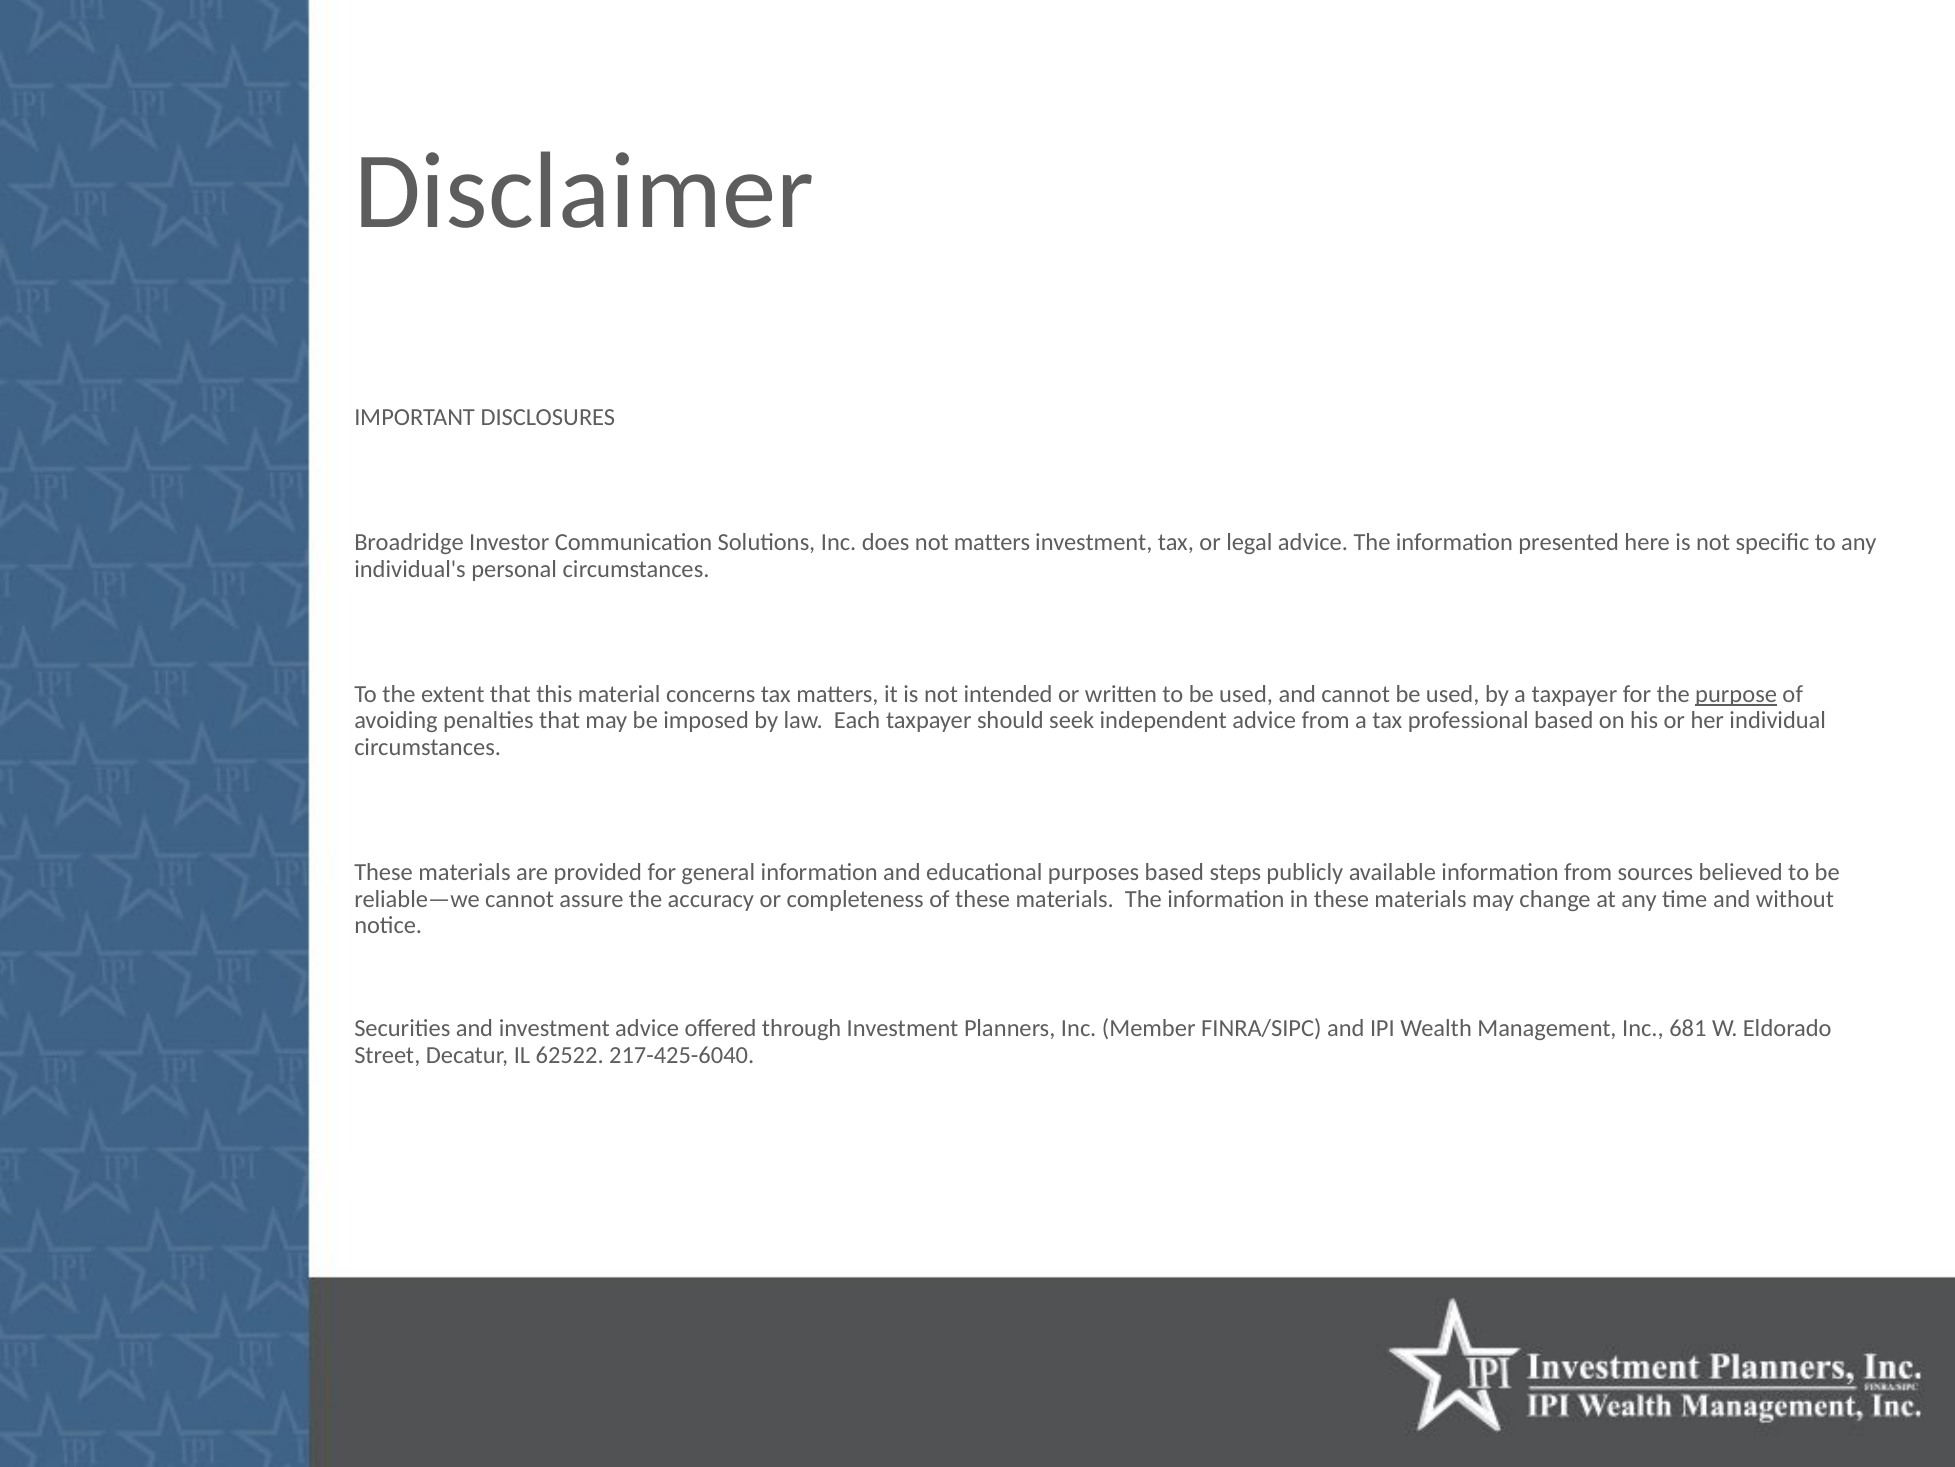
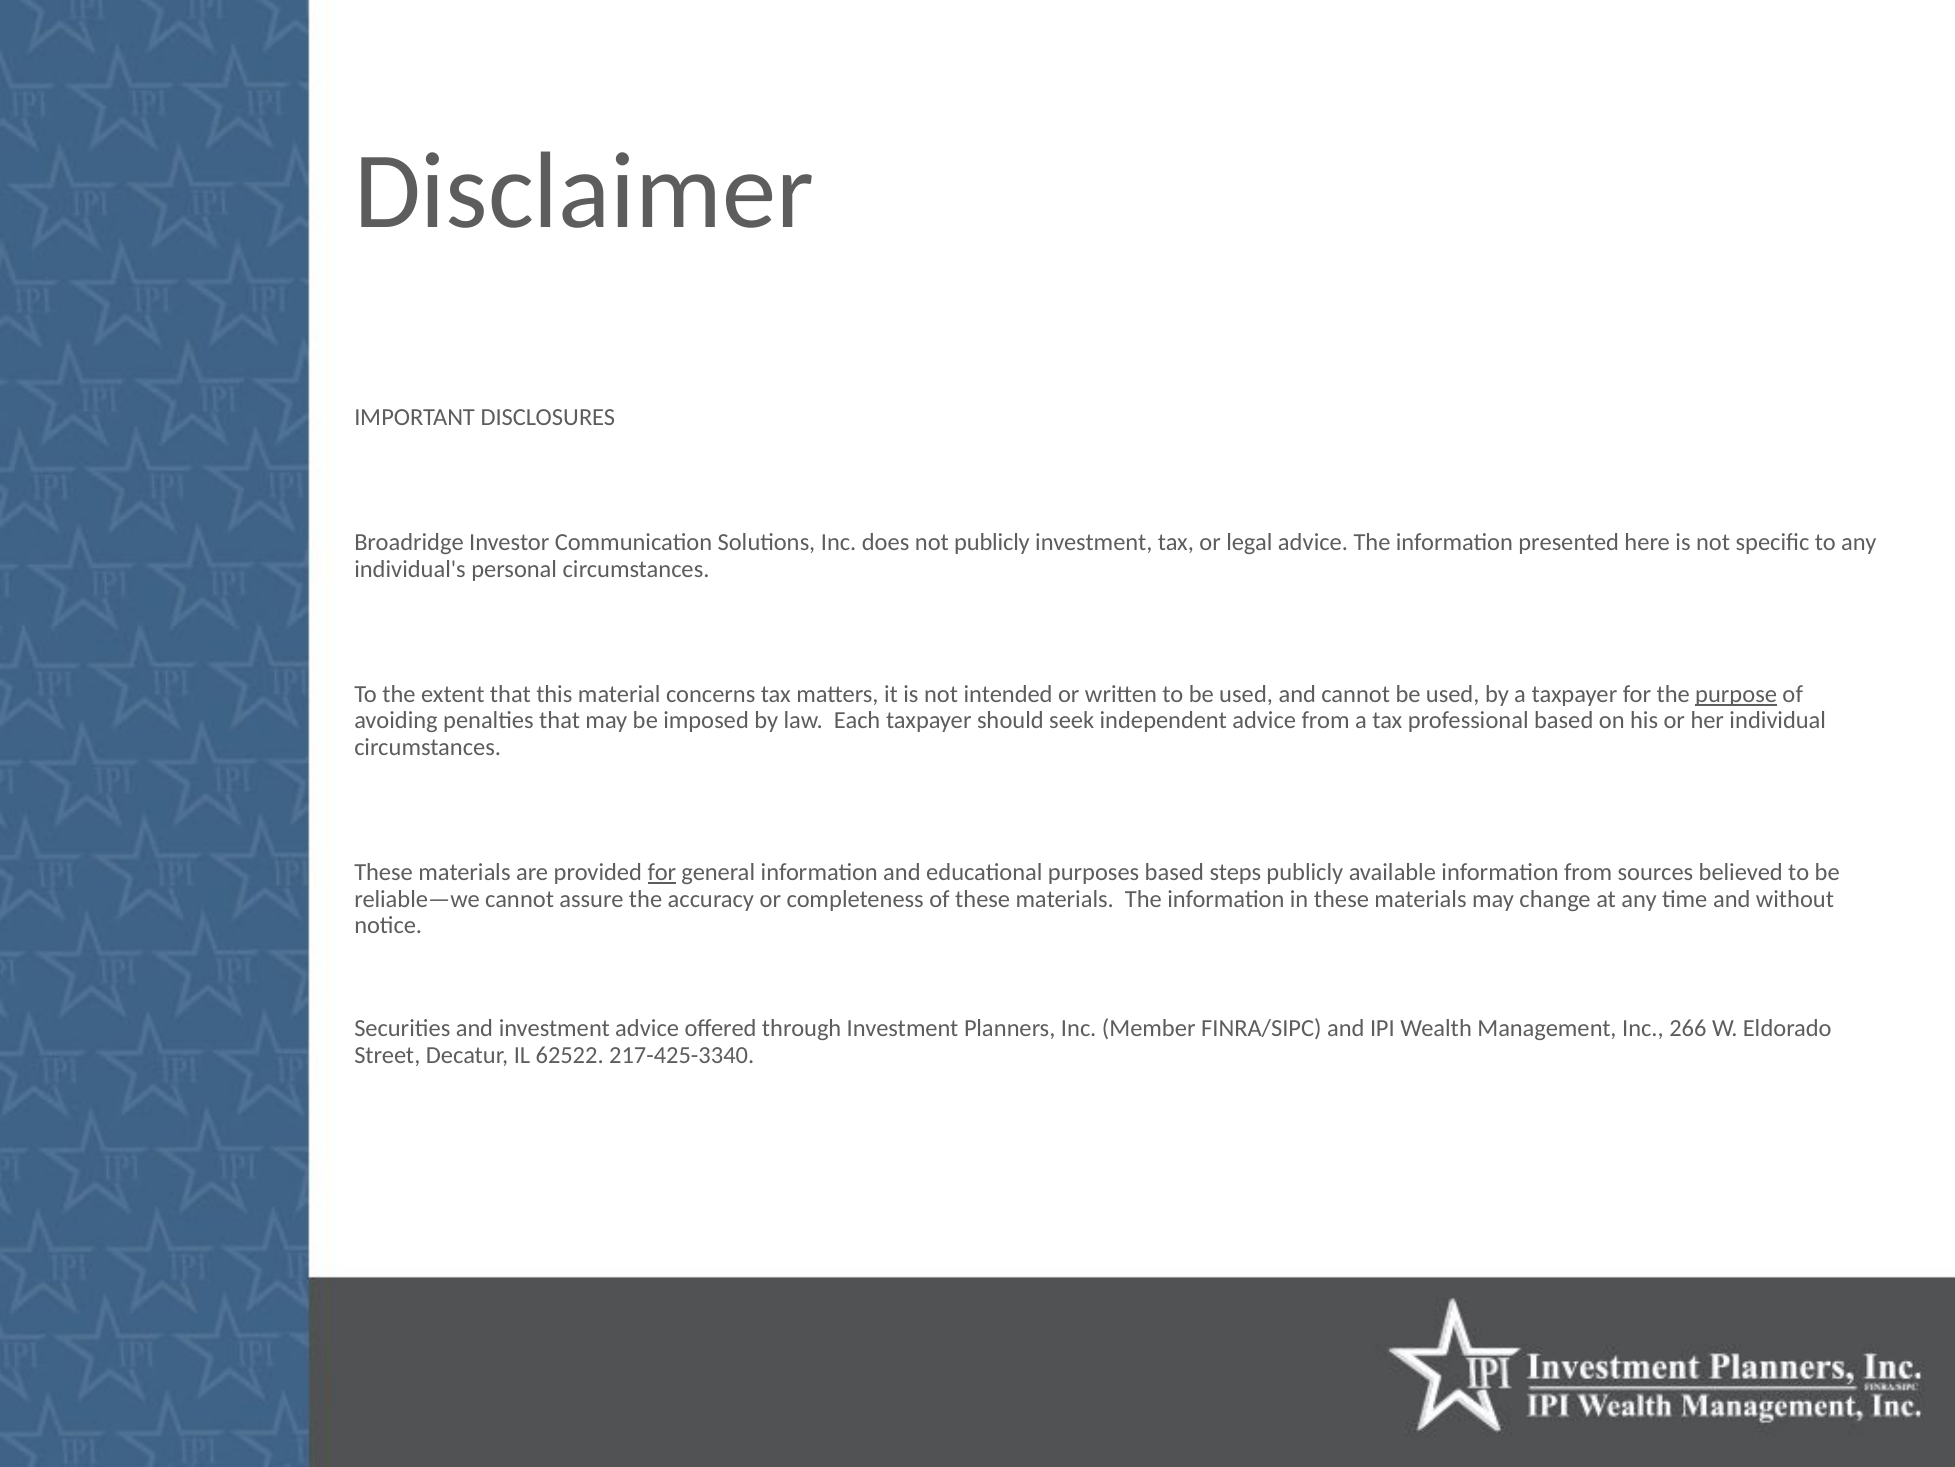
not matters: matters -> publicly
for at (662, 872) underline: none -> present
681: 681 -> 266
217-425-6040: 217-425-6040 -> 217-425-3340
